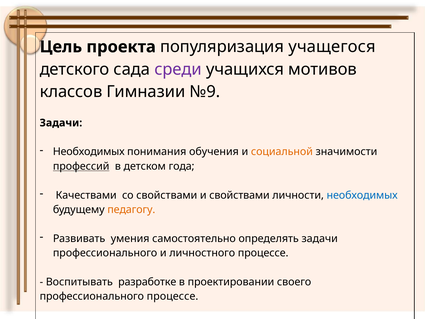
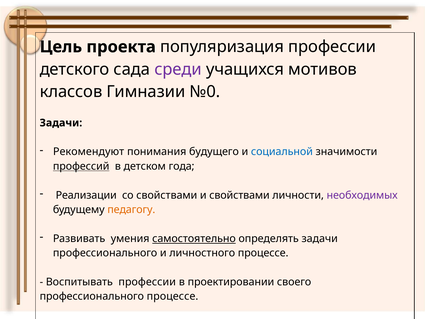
популяризация учащегося: учащегося -> профессии
№9: №9 -> №0
Необходимых at (89, 152): Необходимых -> Рекомендуют
обучения: обучения -> будущего
социальной colour: orange -> blue
Качествами: Качествами -> Реализации
необходимых at (362, 195) colour: blue -> purple
самостоятельно underline: none -> present
Воспитывать разработке: разработке -> профессии
